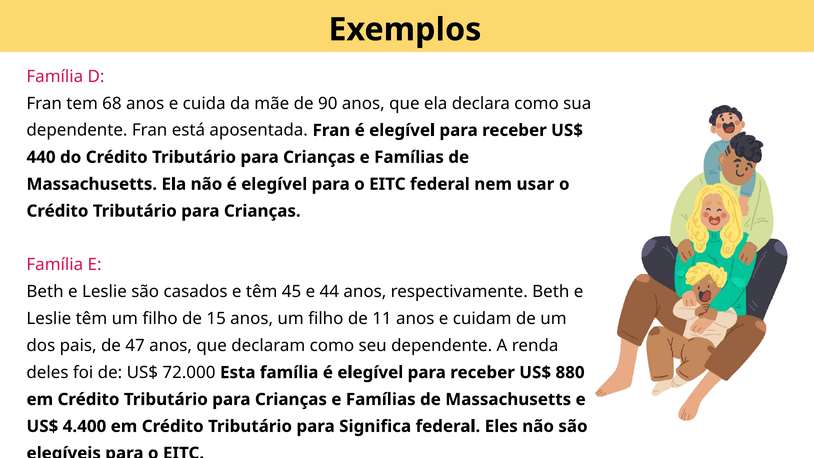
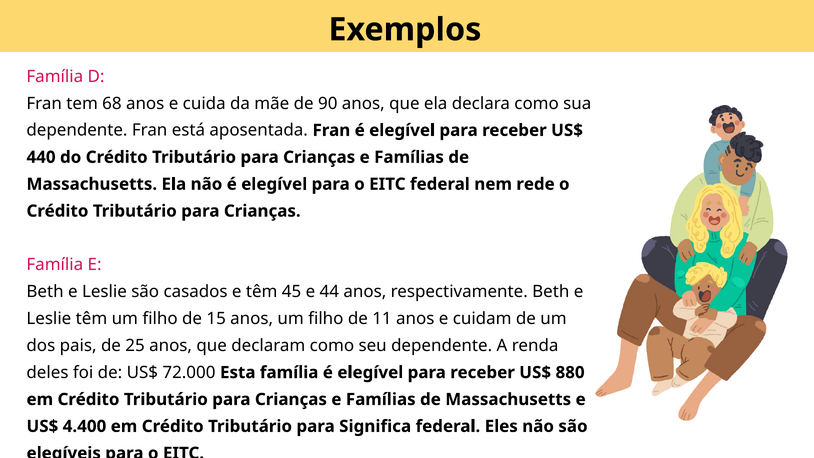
usar: usar -> rede
47: 47 -> 25
